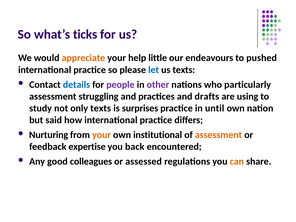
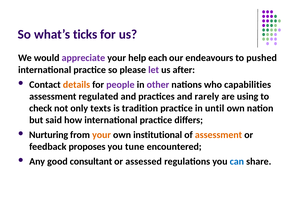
appreciate colour: orange -> purple
little: little -> each
let colour: blue -> purple
us texts: texts -> after
details colour: blue -> orange
particularly: particularly -> capabilities
struggling: struggling -> regulated
drafts: drafts -> rarely
study: study -> check
surprises: surprises -> tradition
expertise: expertise -> proposes
back: back -> tune
colleagues: colleagues -> consultant
can colour: orange -> blue
